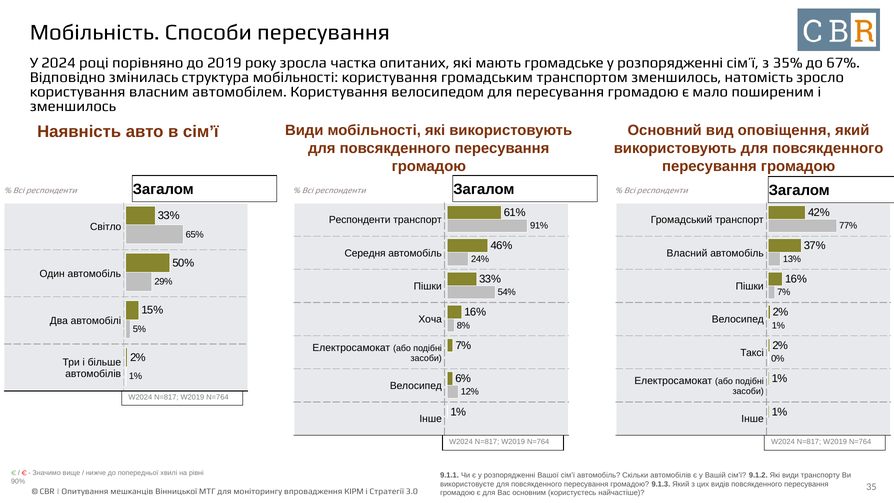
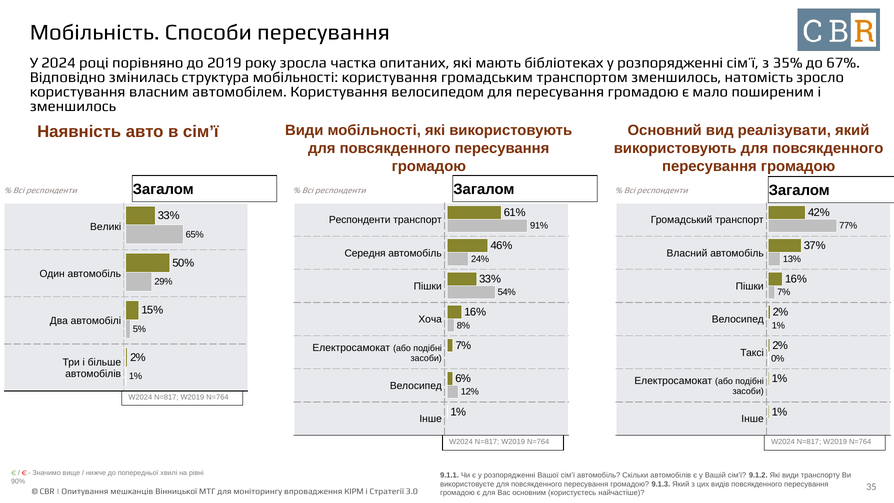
громадське: громадське -> бібліотеках
оповіщення: оповіщення -> реалізувати
Світло: Світло -> Великі
